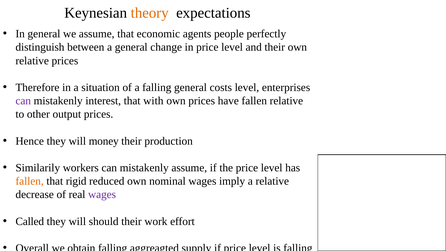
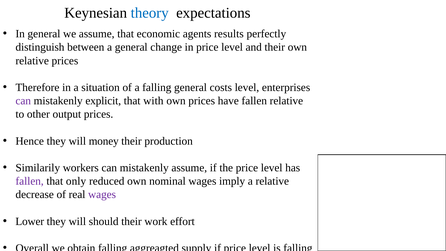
theory colour: orange -> blue
people: people -> results
interest: interest -> explicit
fallen at (30, 181) colour: orange -> purple
rigid: rigid -> only
Called: Called -> Lower
